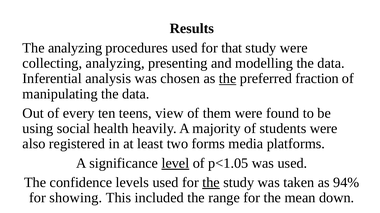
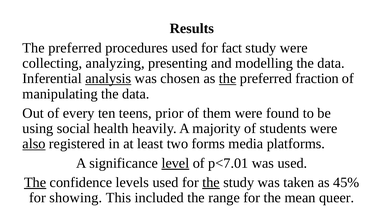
analyzing at (75, 48): analyzing -> preferred
that: that -> fact
analysis underline: none -> present
view: view -> prior
also underline: none -> present
p<1.05: p<1.05 -> p<7.01
The at (35, 183) underline: none -> present
94%: 94% -> 45%
down: down -> queer
